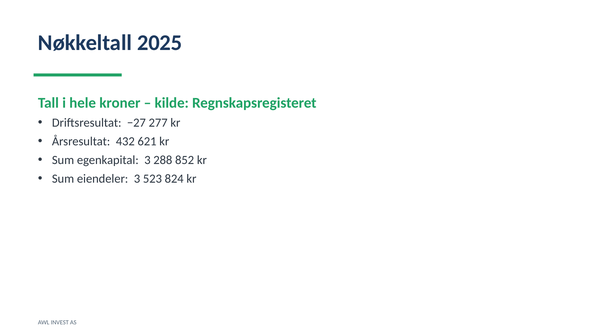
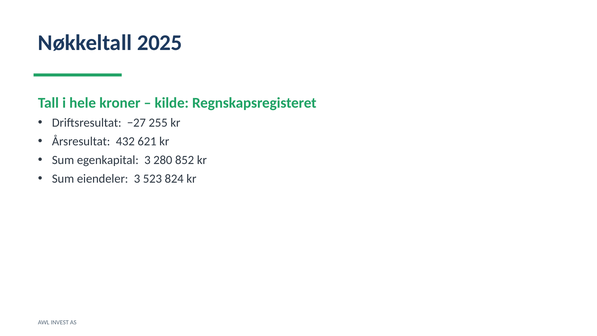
277: 277 -> 255
288: 288 -> 280
